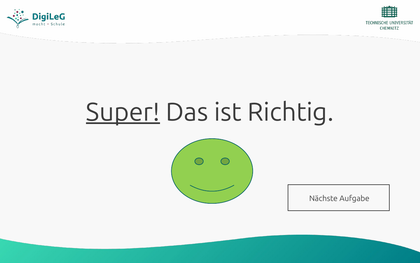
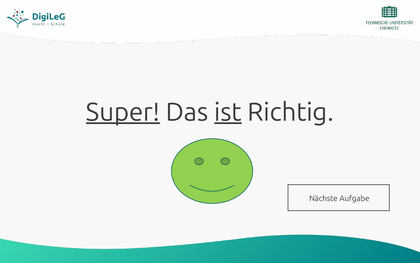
ist underline: none -> present
